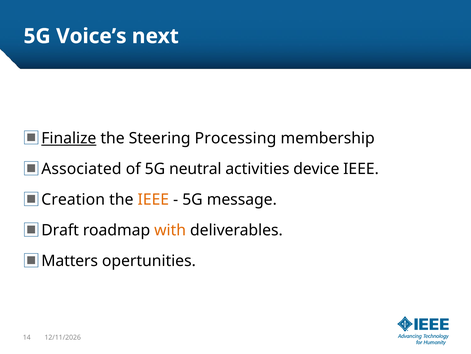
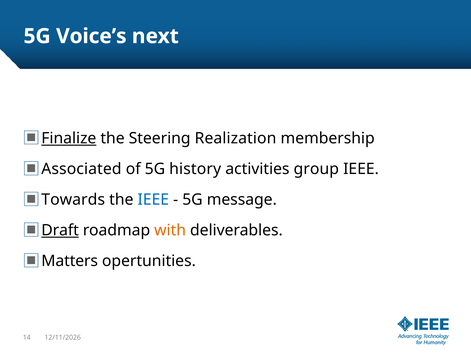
Processing: Processing -> Realization
neutral: neutral -> history
device: device -> group
Creation: Creation -> Towards
IEEE at (153, 199) colour: orange -> blue
Draft underline: none -> present
